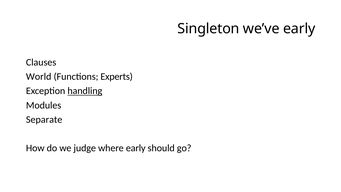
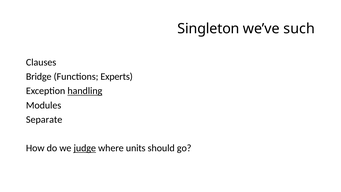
we’ve early: early -> such
World: World -> Bridge
judge underline: none -> present
where early: early -> units
